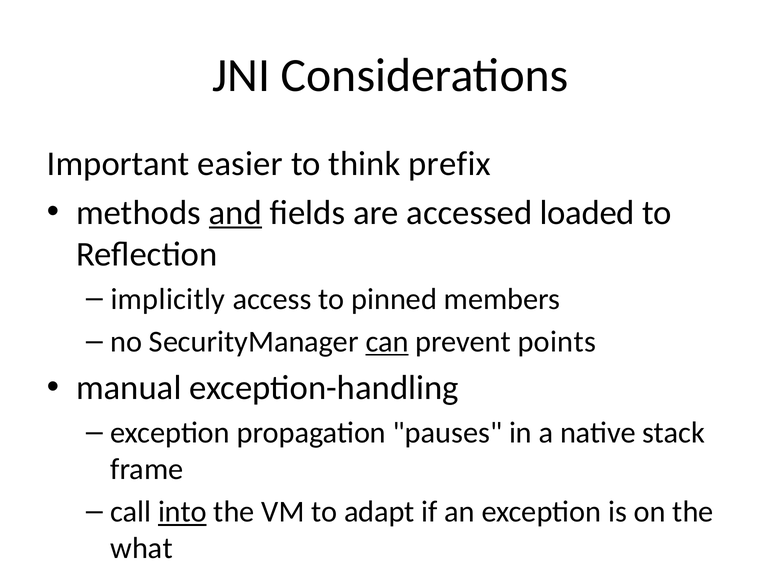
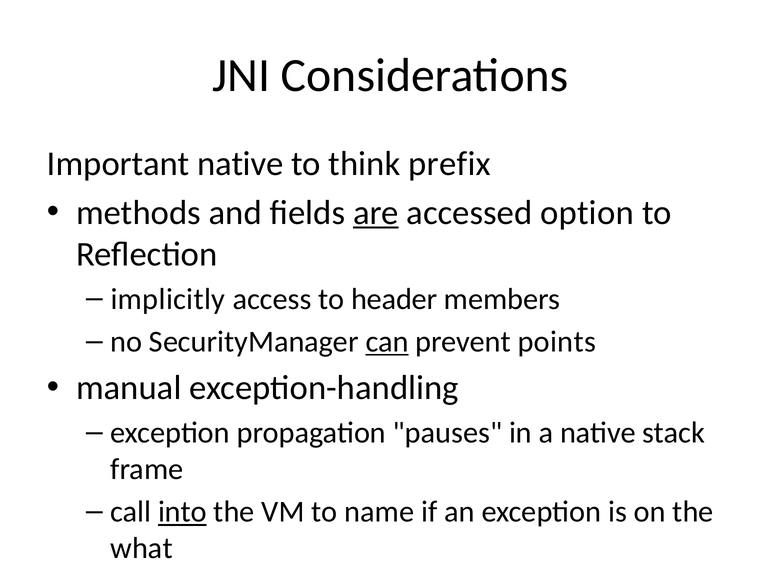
Important easier: easier -> native
and underline: present -> none
are underline: none -> present
loaded: loaded -> option
pinned: pinned -> header
adapt: adapt -> name
